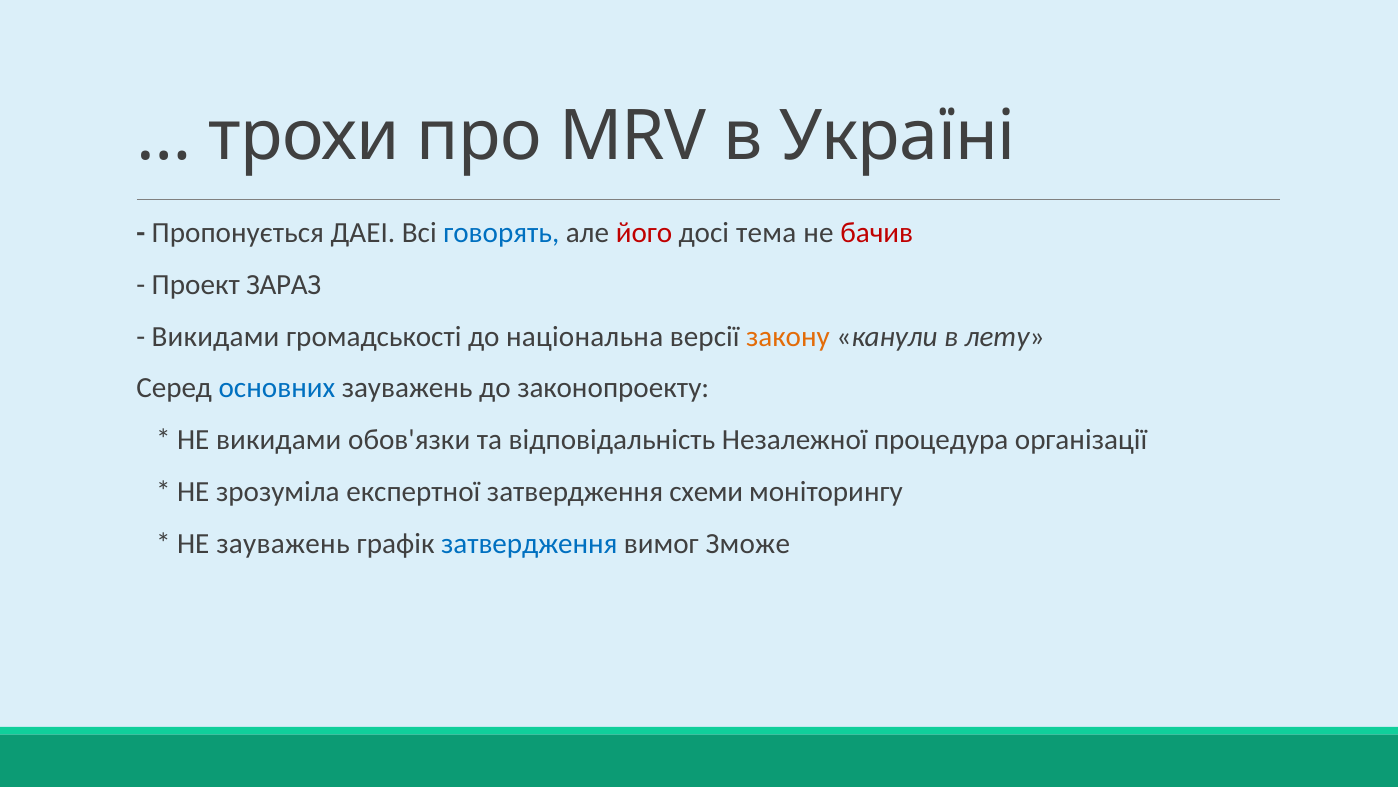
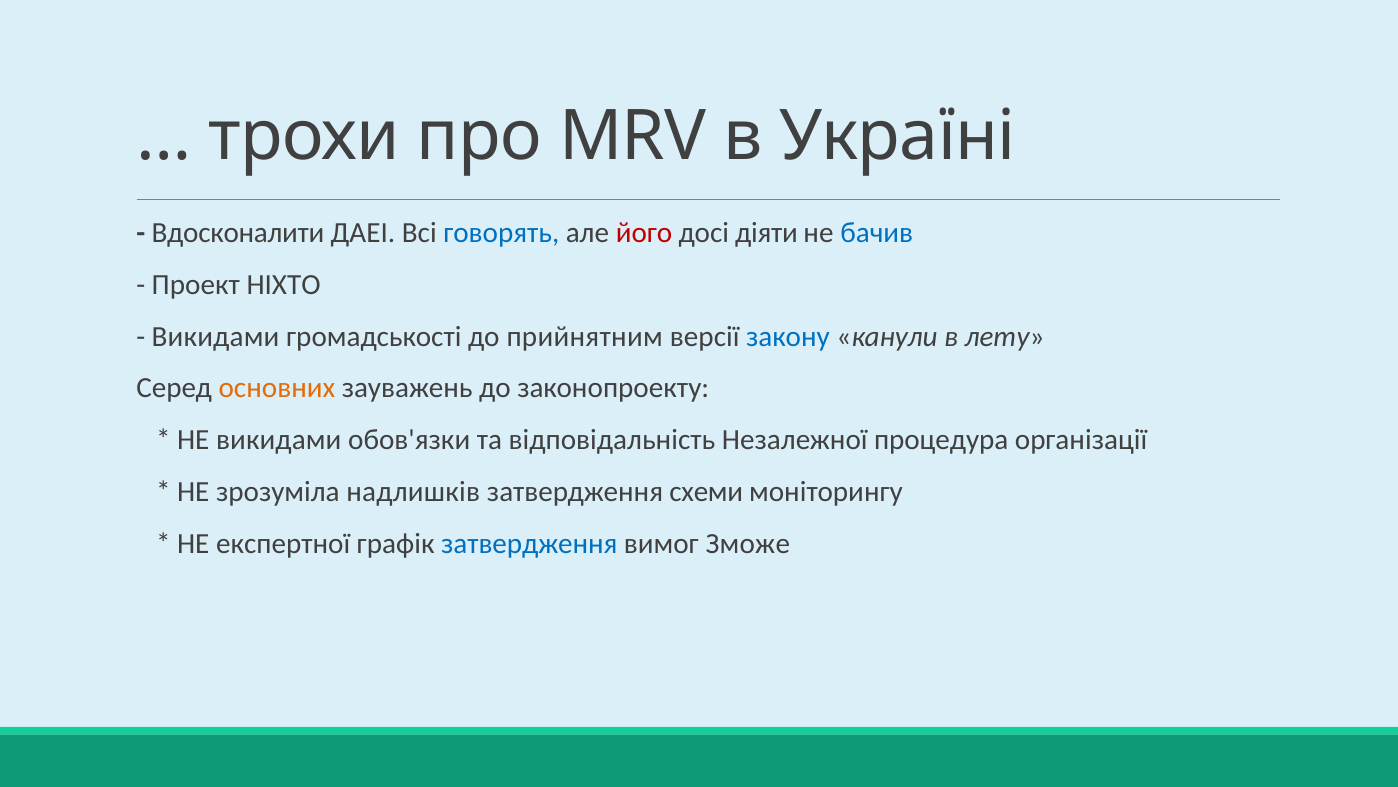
Пропонується: Пропонується -> Вдосконалити
тема: тема -> діяти
бачив colour: red -> blue
ЗАРАЗ: ЗАРАЗ -> НІХТО
національна: національна -> прийнятним
закону colour: orange -> blue
основних colour: blue -> orange
експертної: експертної -> надлишків
НЕ зауважень: зауважень -> експертної
